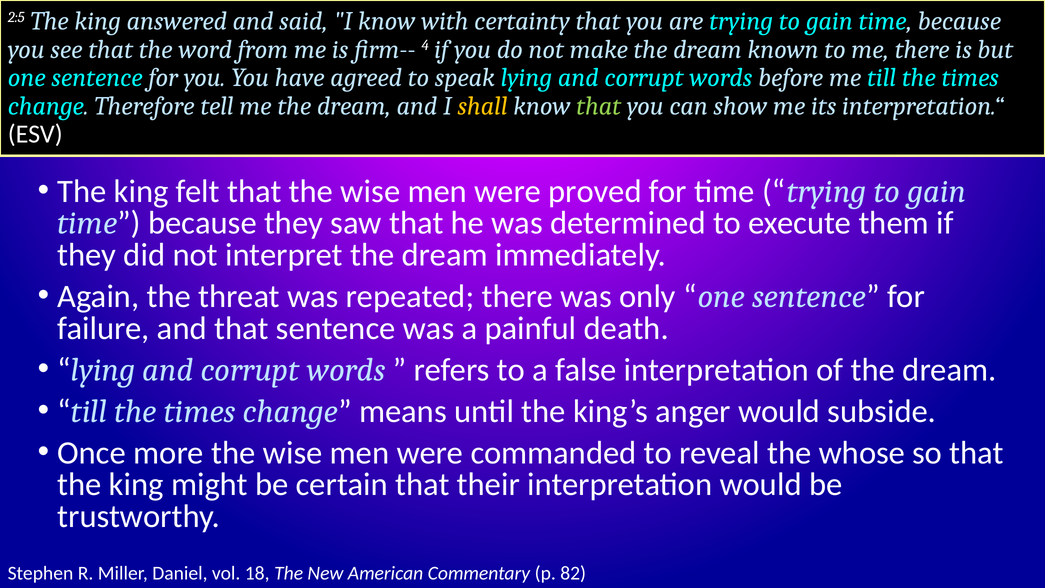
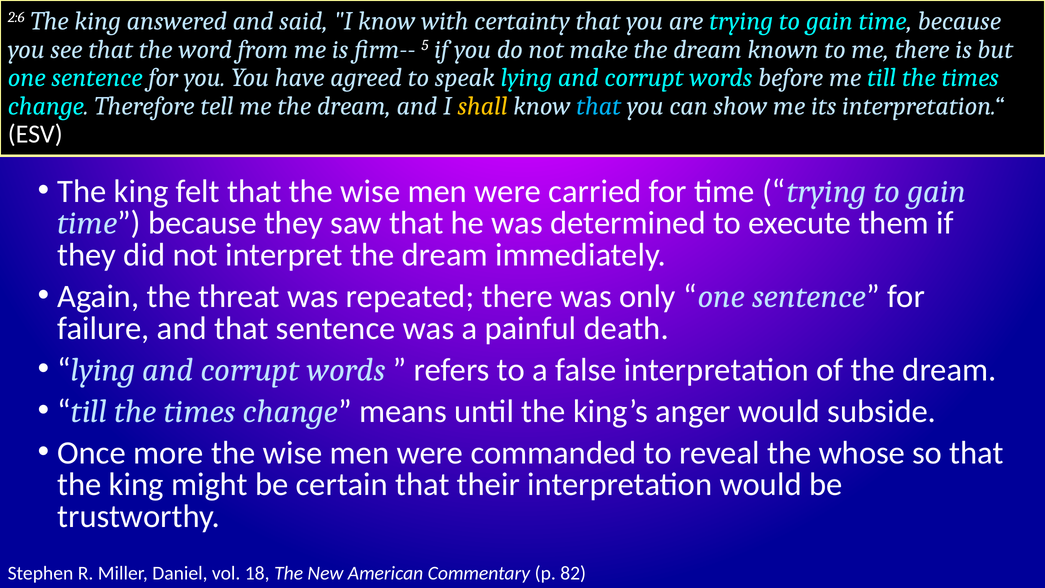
2:5: 2:5 -> 2:6
4: 4 -> 5
that at (599, 106) colour: light green -> light blue
proved: proved -> carried
